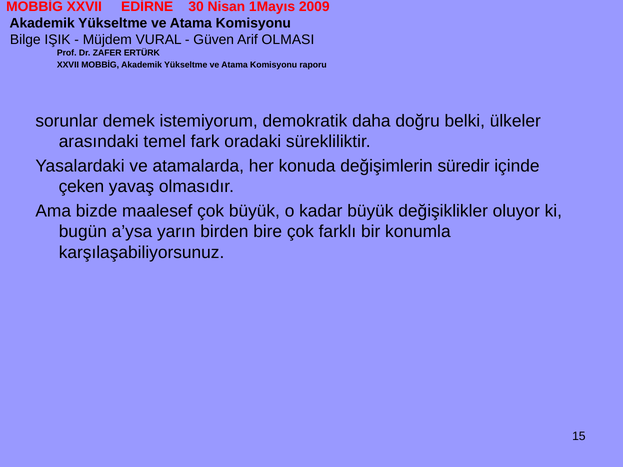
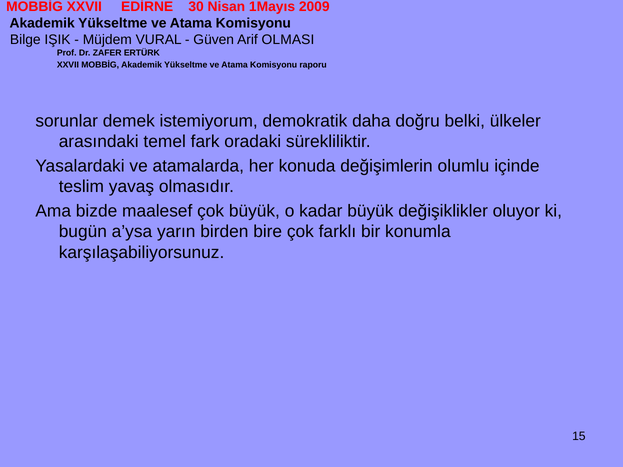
süredir: süredir -> olumlu
çeken: çeken -> teslim
